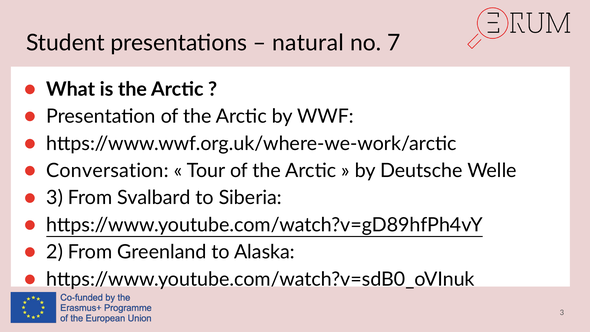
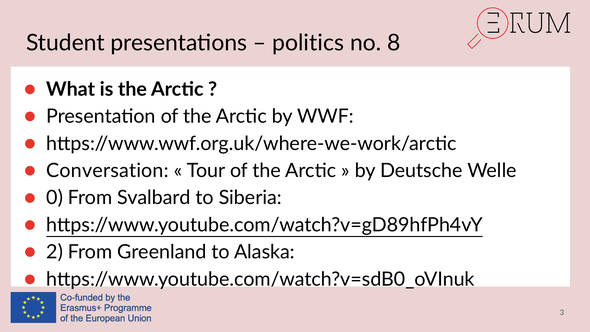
natural: natural -> politics
7: 7 -> 8
3 at (55, 198): 3 -> 0
